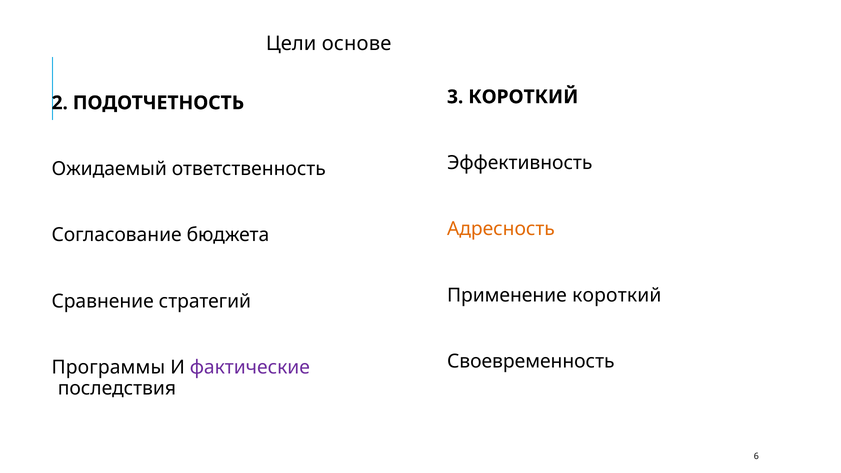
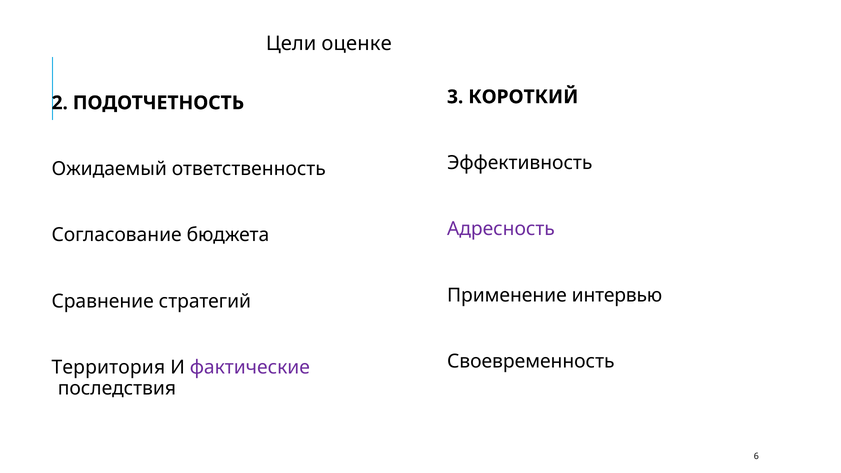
основе: основе -> оценке
Адресность colour: orange -> purple
Применение короткий: короткий -> интервью
Программы: Программы -> Территория
